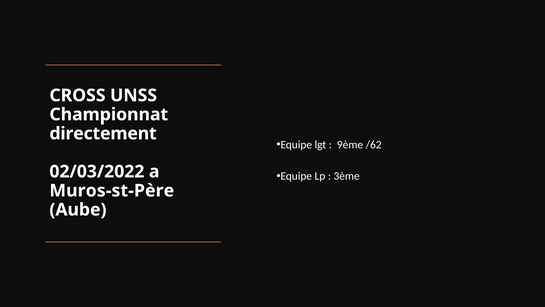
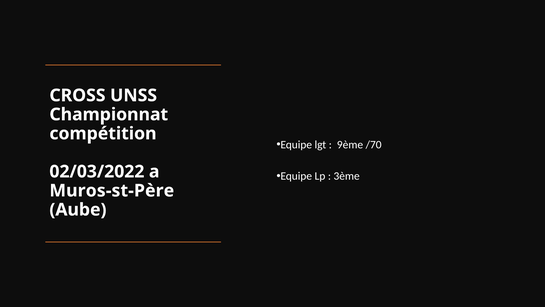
directement: directement -> compétition
/62: /62 -> /70
